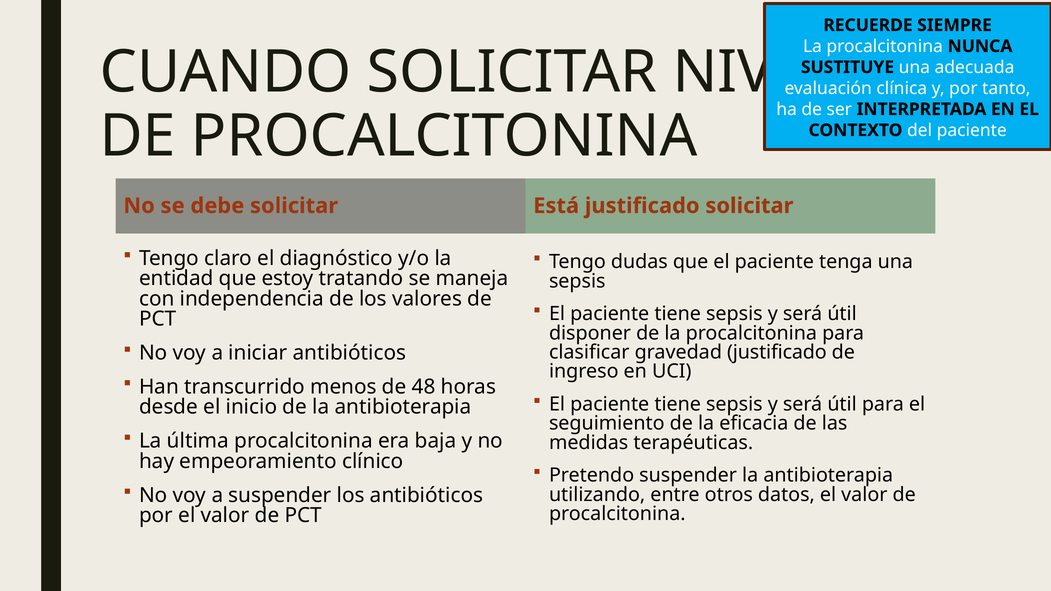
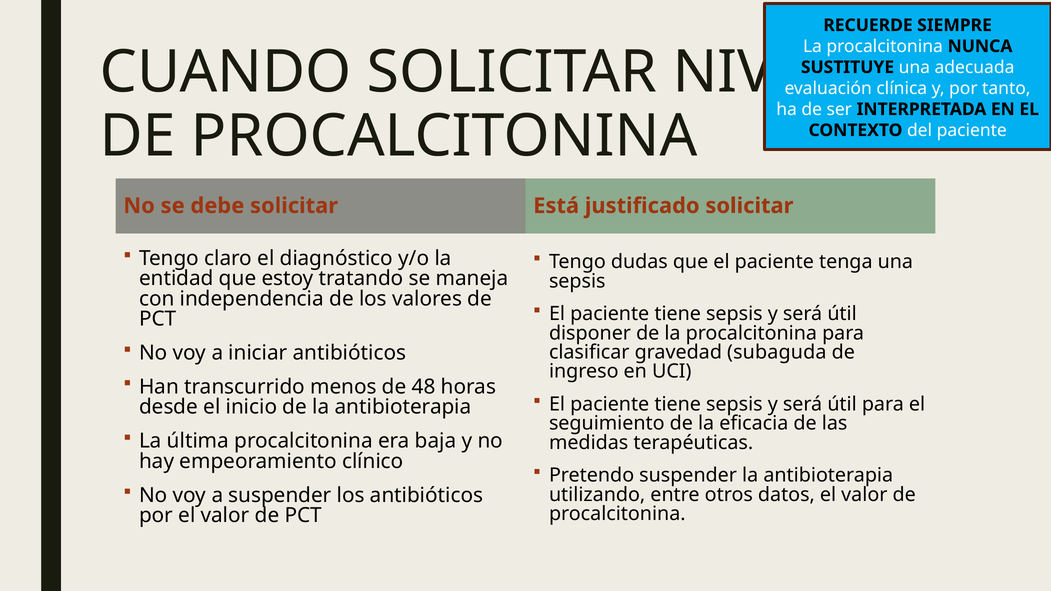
gravedad justificado: justificado -> subaguda
